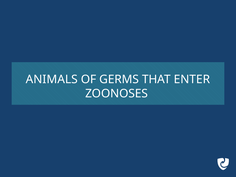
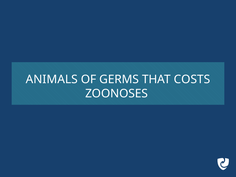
ENTER: ENTER -> COSTS
